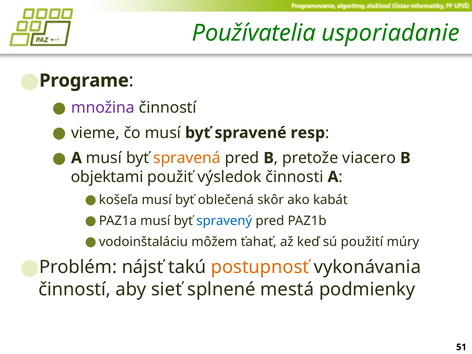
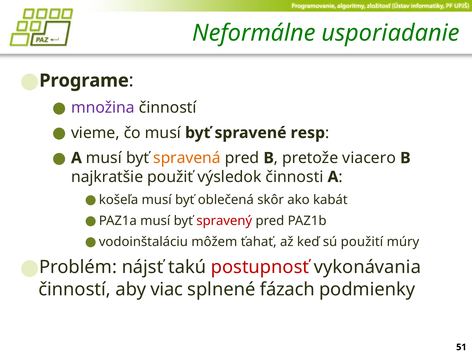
Používatelia: Používatelia -> Neformálne
objektami: objektami -> najkratšie
spravený colour: blue -> red
postupnosť colour: orange -> red
sieť: sieť -> viac
mestá: mestá -> fázach
